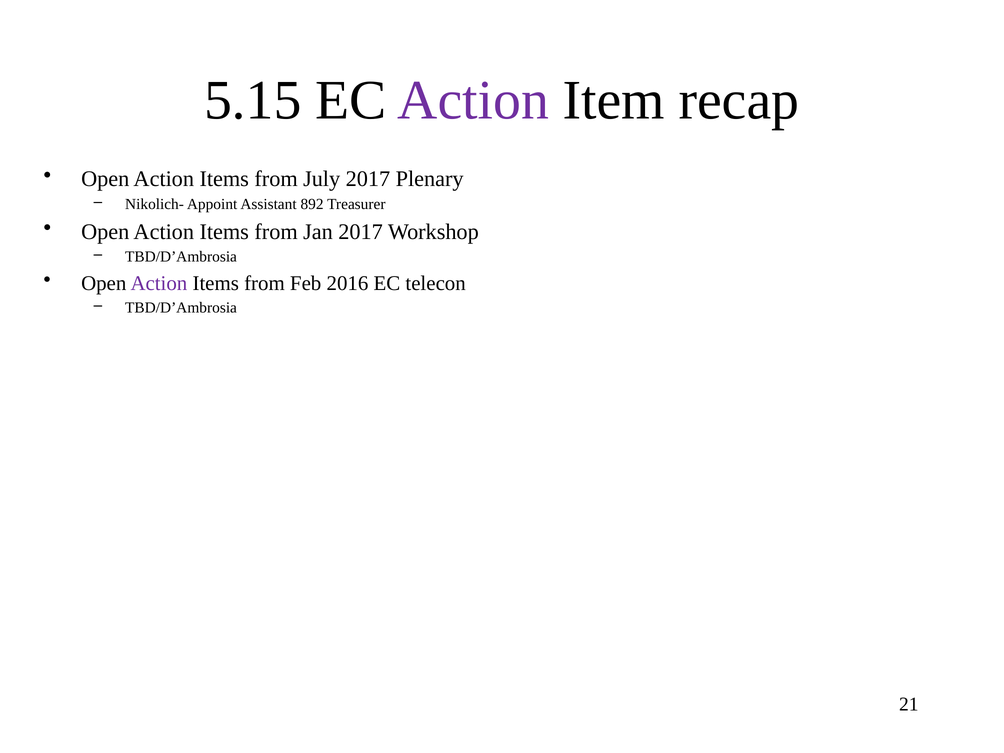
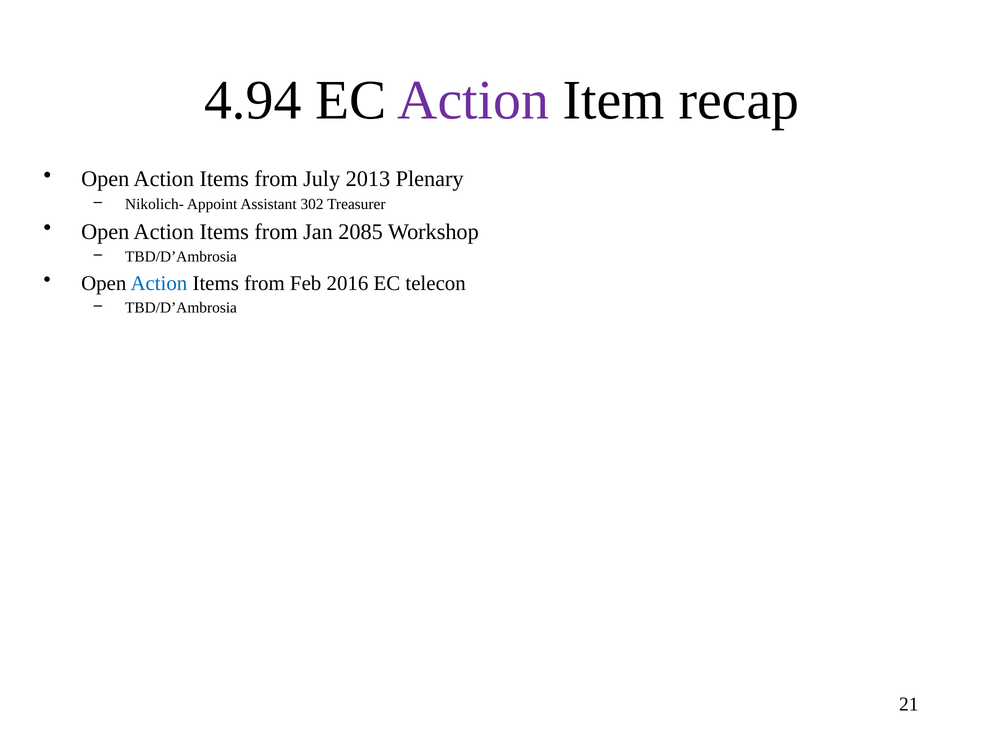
5.15: 5.15 -> 4.94
July 2017: 2017 -> 2013
892: 892 -> 302
Jan 2017: 2017 -> 2085
Action at (159, 283) colour: purple -> blue
